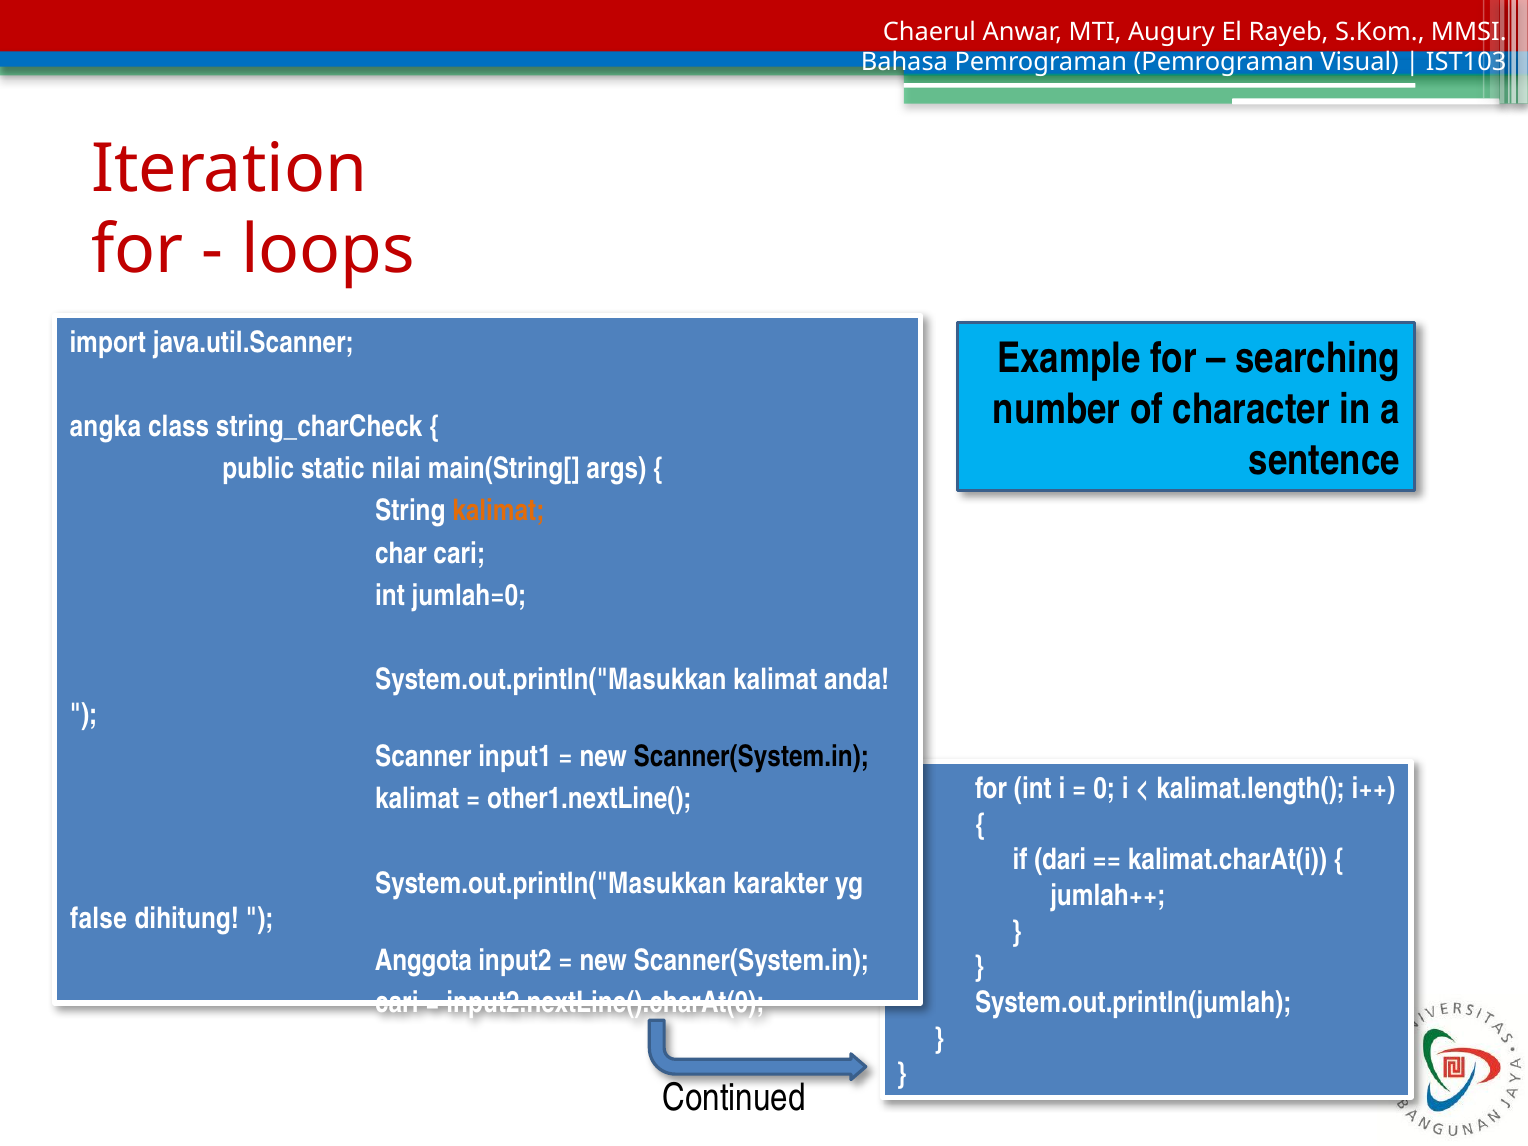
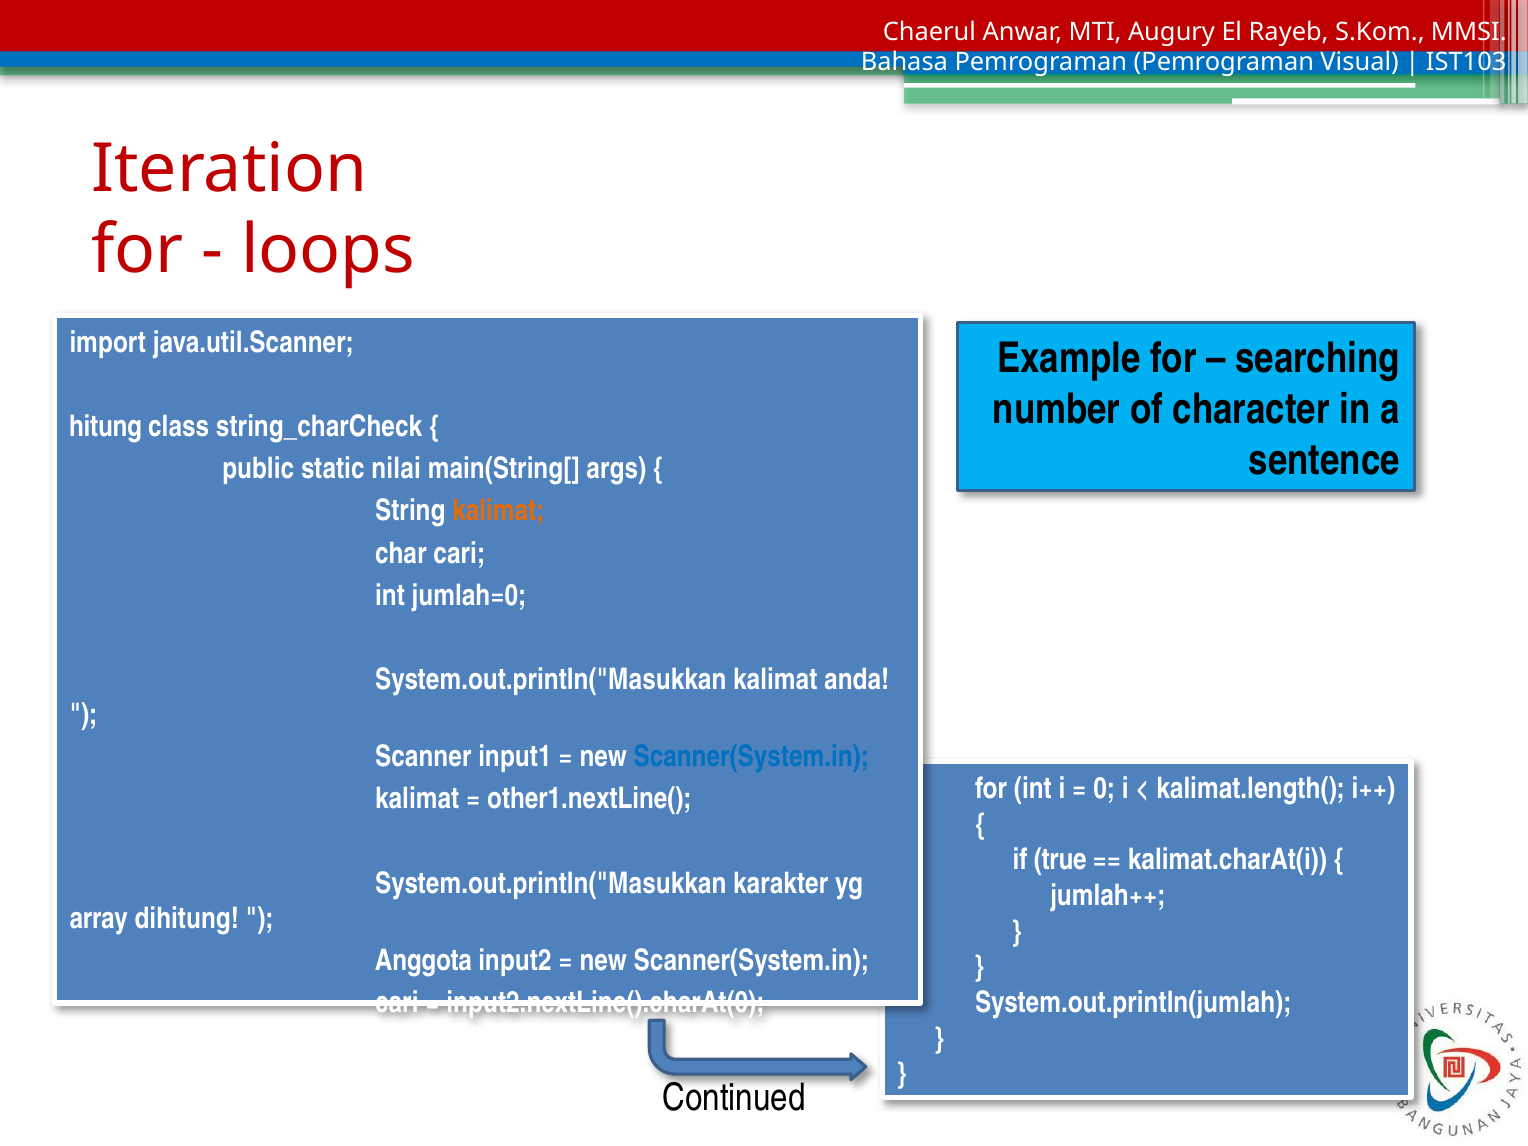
angka: angka -> hitung
Scanner(System.in at (751, 757) colour: black -> blue
dari: dari -> true
false: false -> array
